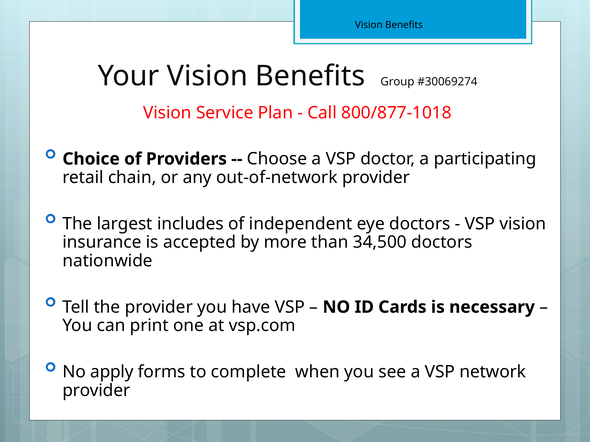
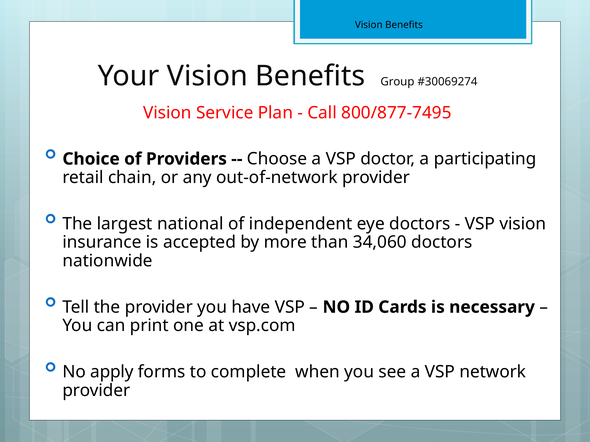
800/877-1018: 800/877-1018 -> 800/877-7495
includes: includes -> national
34,500: 34,500 -> 34,060
